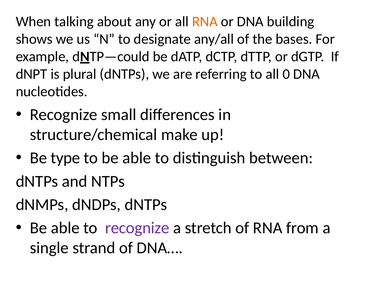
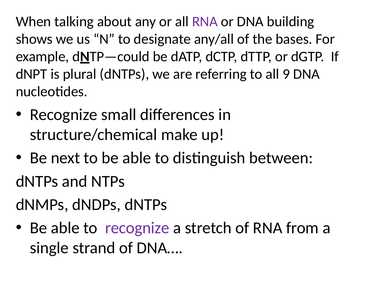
RNA at (205, 21) colour: orange -> purple
0: 0 -> 9
type: type -> next
